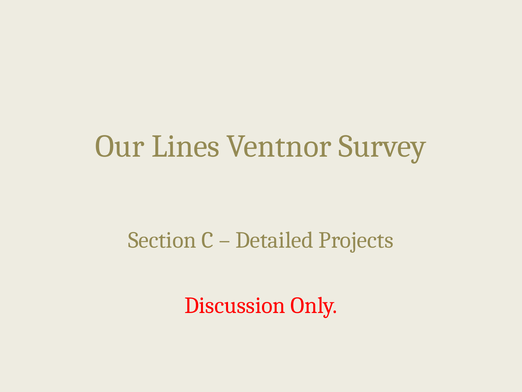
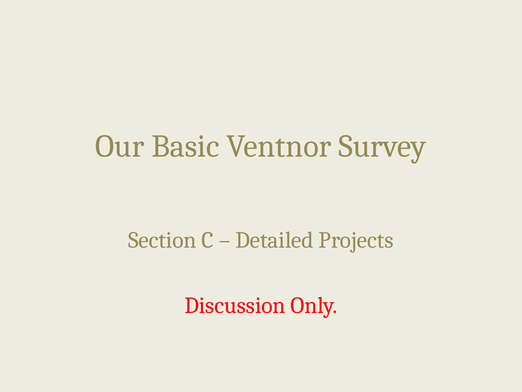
Lines: Lines -> Basic
